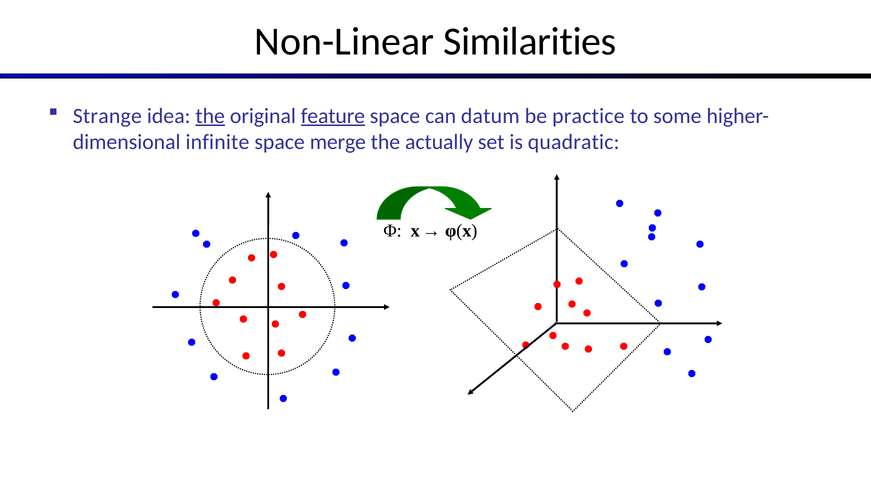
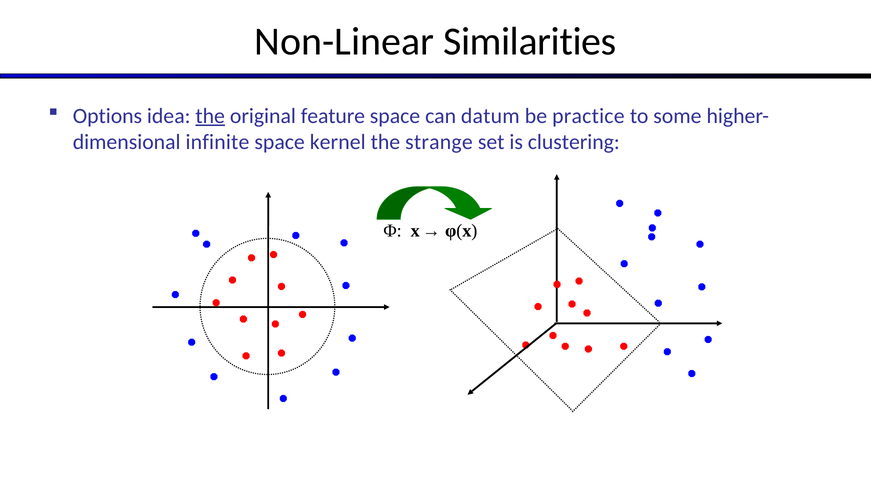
Strange: Strange -> Options
feature underline: present -> none
merge: merge -> kernel
actually: actually -> strange
quadratic: quadratic -> clustering
